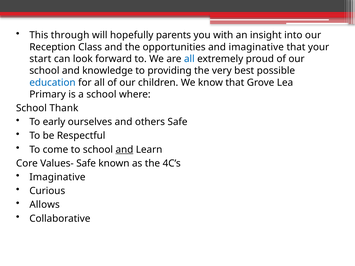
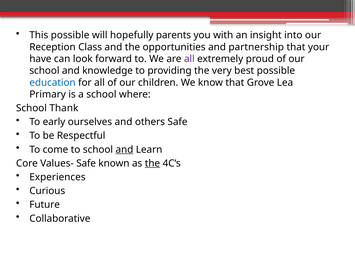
This through: through -> possible
and imaginative: imaginative -> partnership
start: start -> have
all at (189, 59) colour: blue -> purple
the at (152, 163) underline: none -> present
Imaginative at (57, 177): Imaginative -> Experiences
Allows: Allows -> Future
